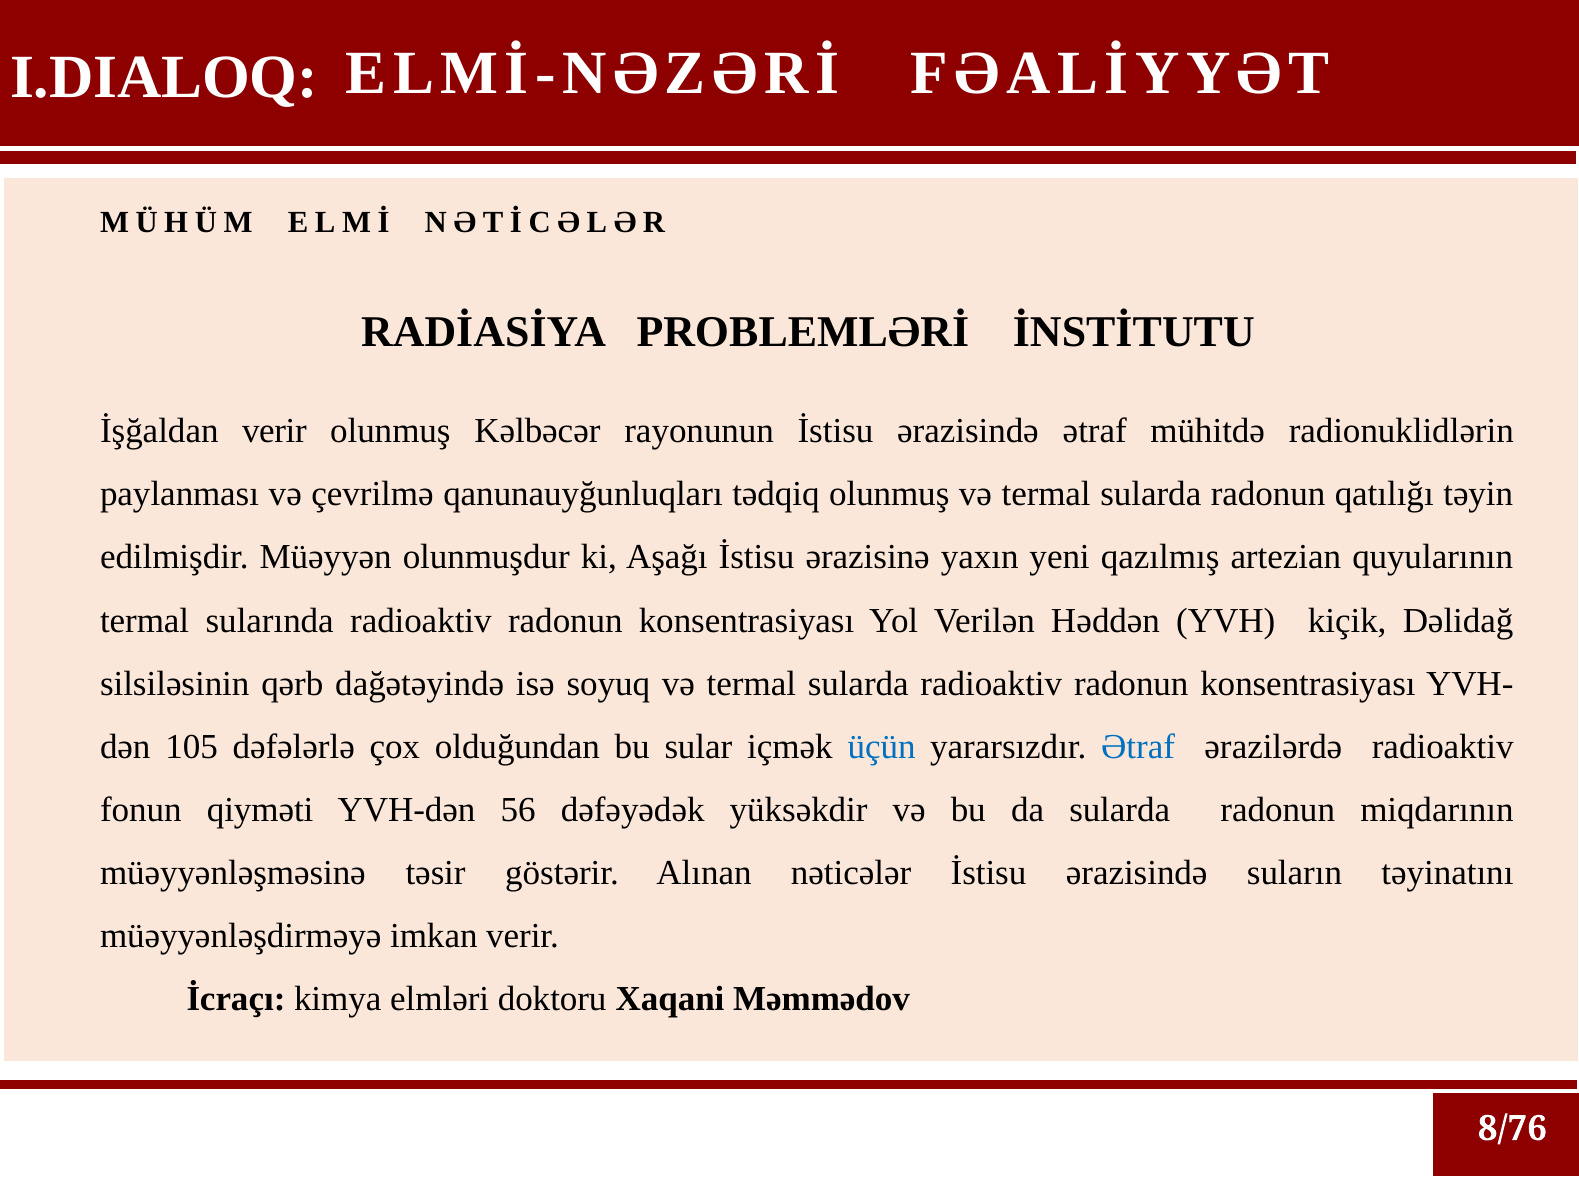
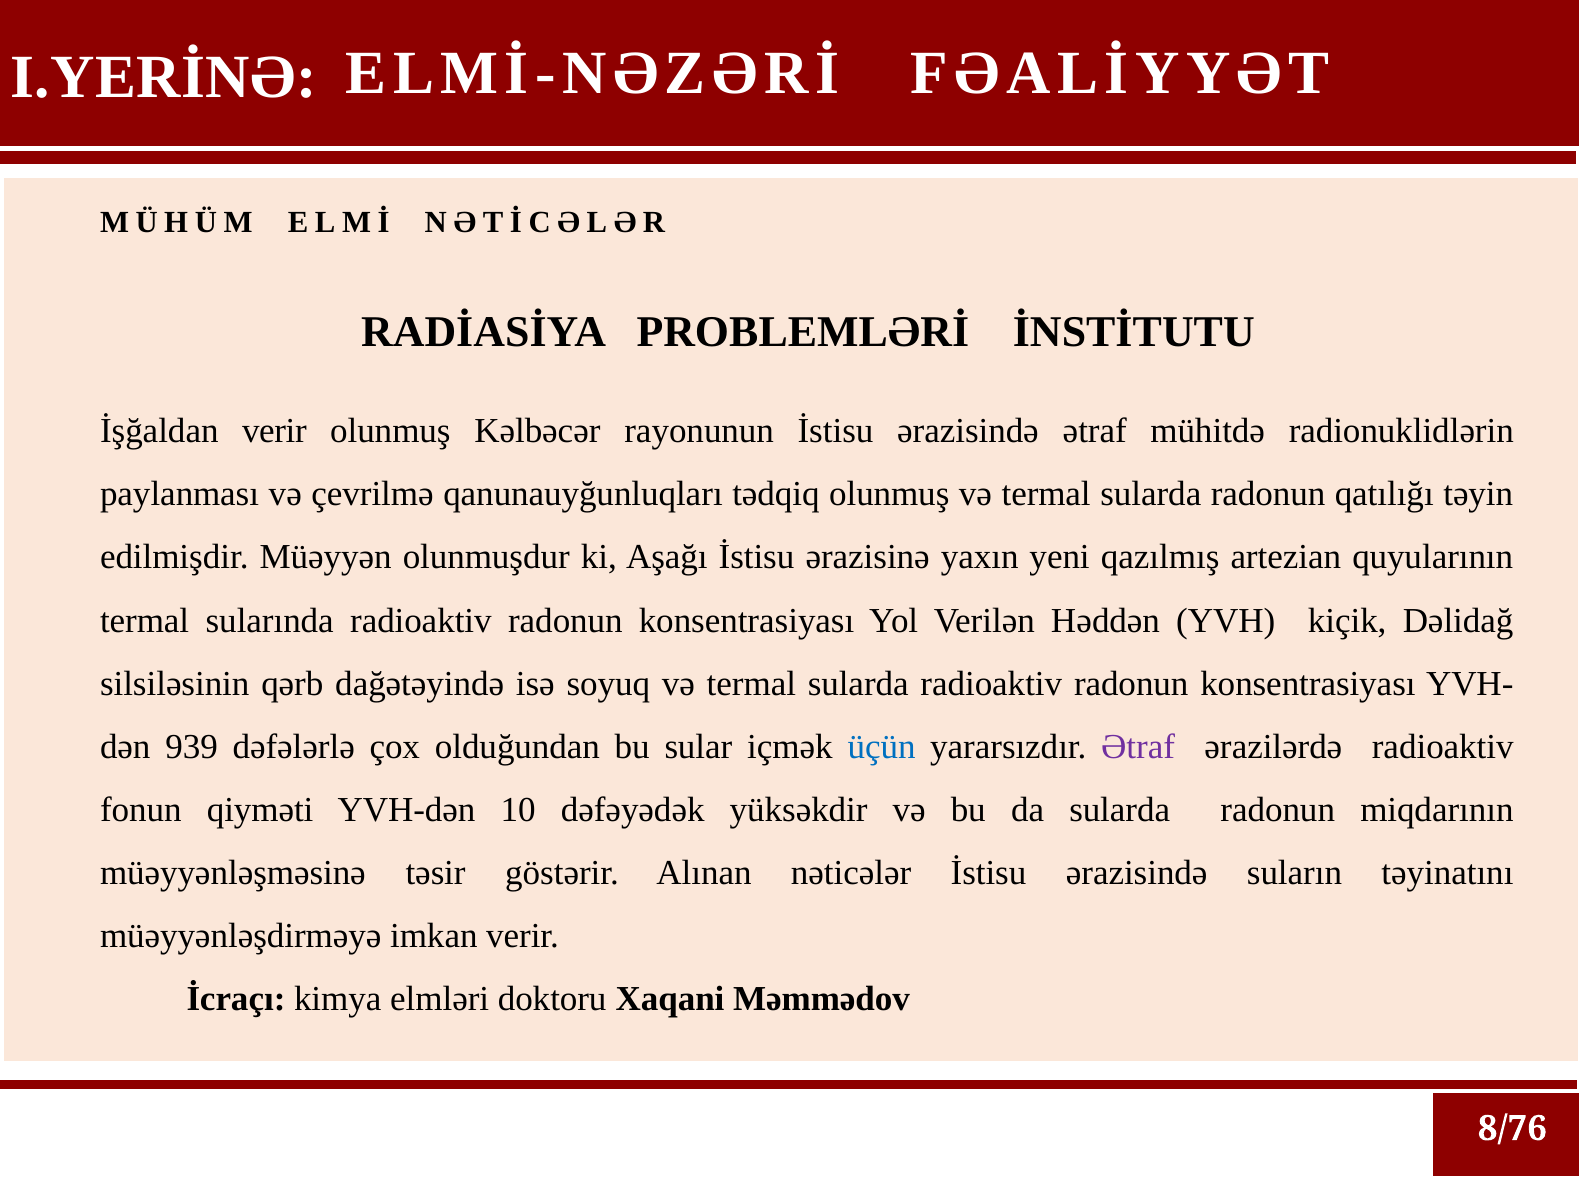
I.DIALOQ: I.DIALOQ -> I.YERİNƏ
105: 105 -> 939
Ətraf at (1138, 747) colour: blue -> purple
56: 56 -> 10
